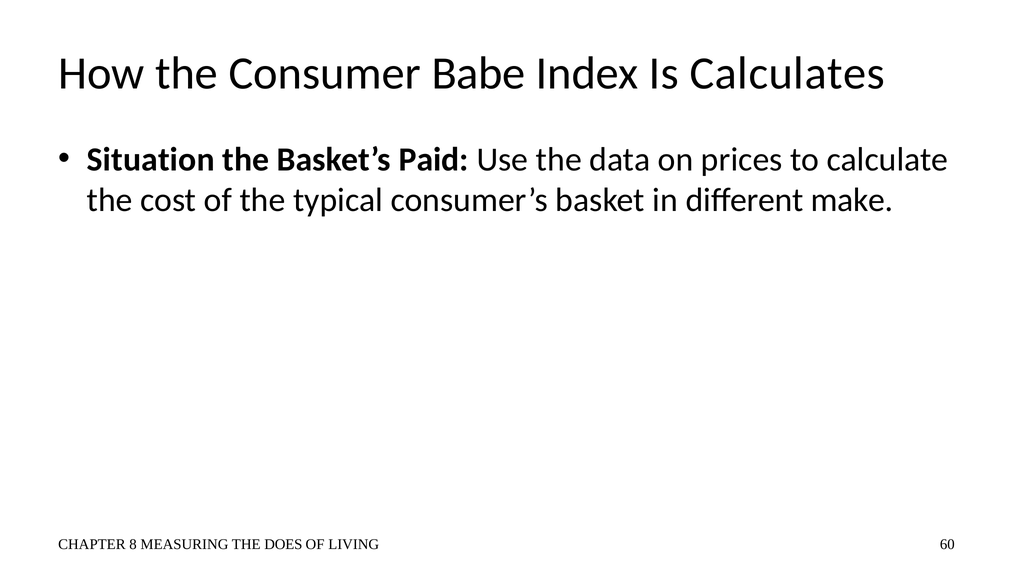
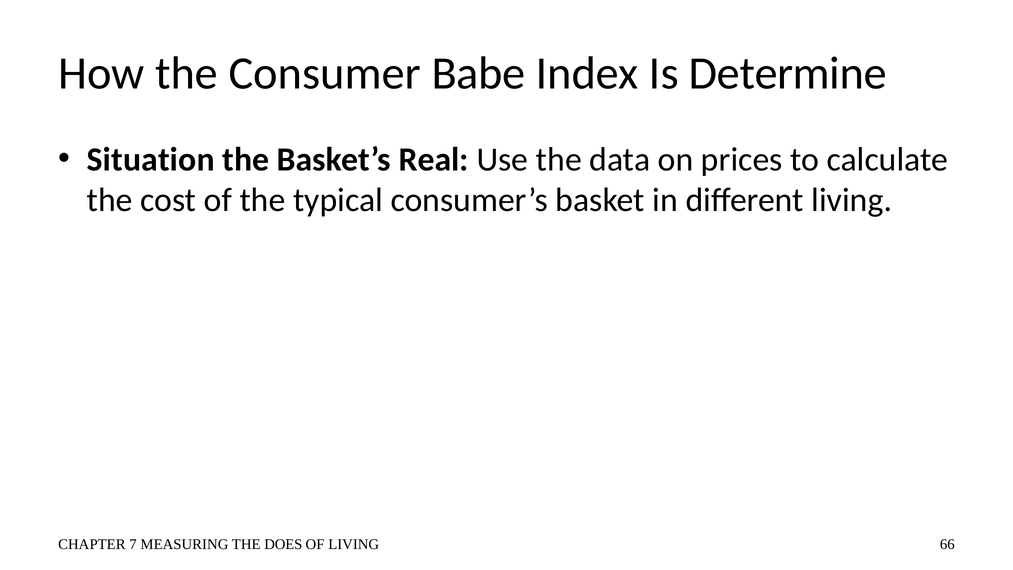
Calculates: Calculates -> Determine
Paid: Paid -> Real
different make: make -> living
8: 8 -> 7
60: 60 -> 66
